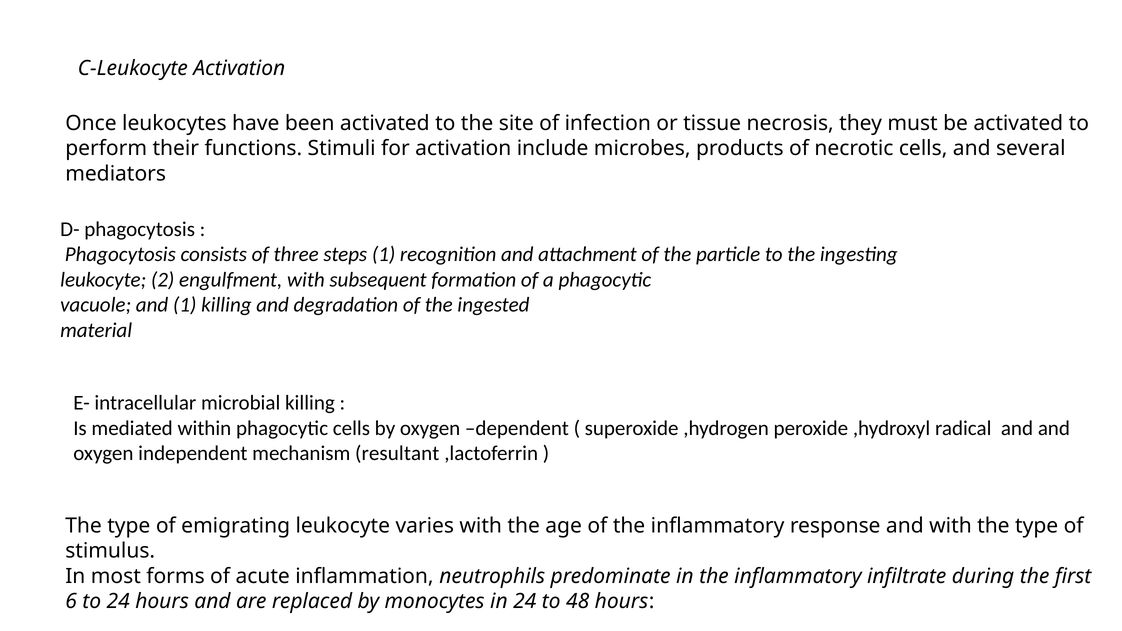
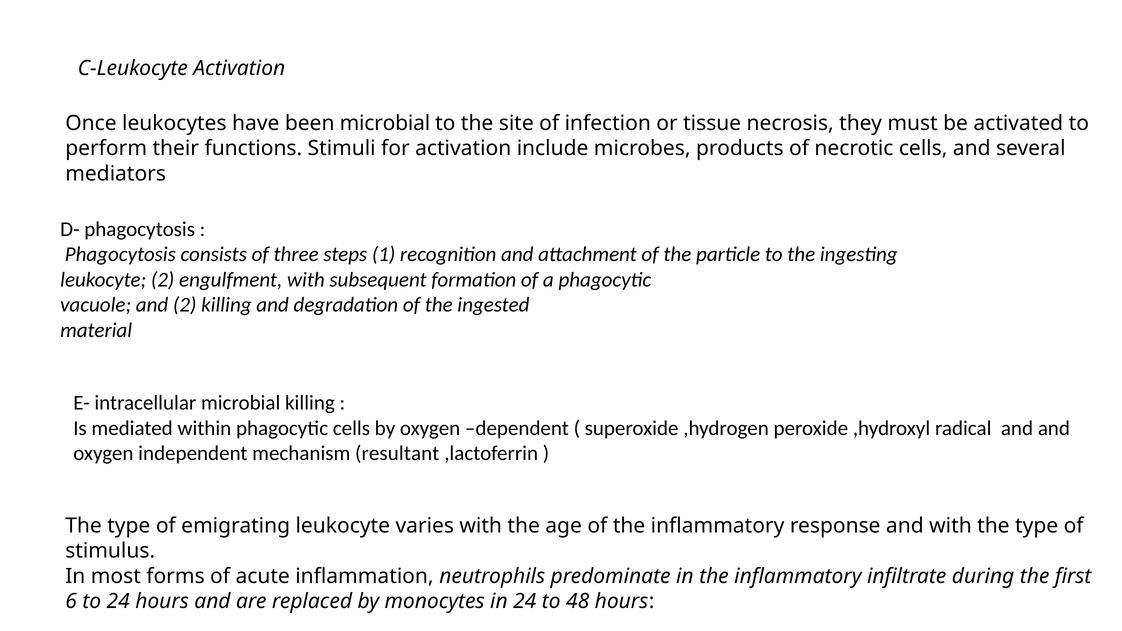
been activated: activated -> microbial
and 1: 1 -> 2
